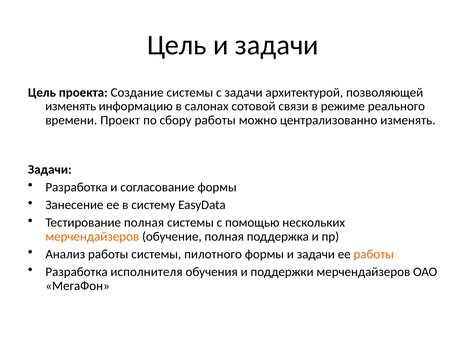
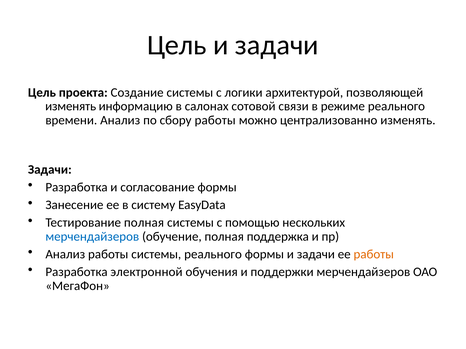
с задачи: задачи -> логики
времени Проект: Проект -> Анализ
мерчендайзеров at (92, 237) colour: orange -> blue
системы пилотного: пилотного -> реального
исполнителя: исполнителя -> электронной
